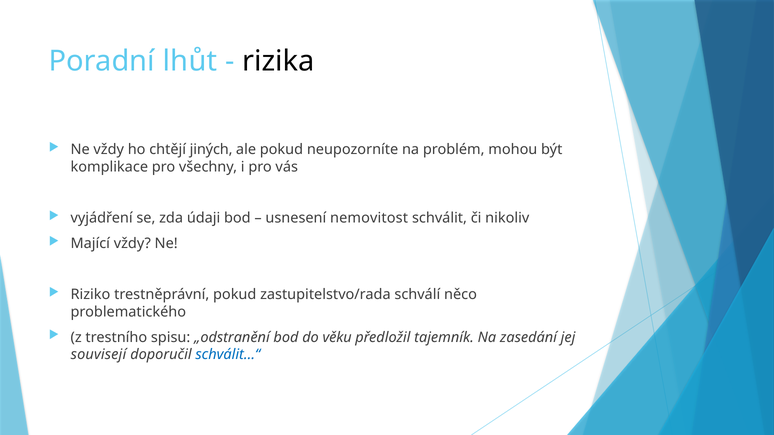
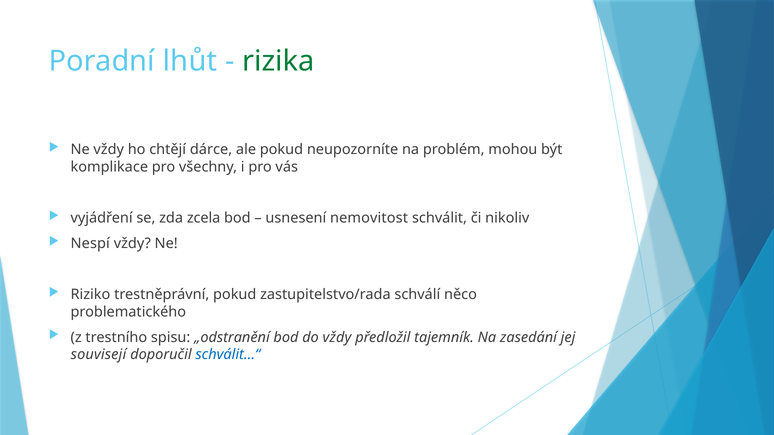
rizika colour: black -> green
jiných: jiných -> dárce
údaji: údaji -> zcela
Mající: Mající -> Nespí
do věku: věku -> vždy
